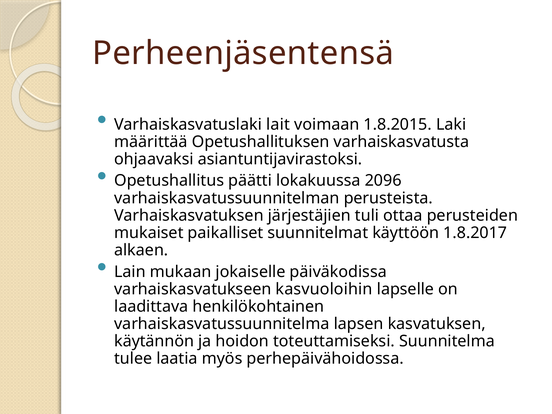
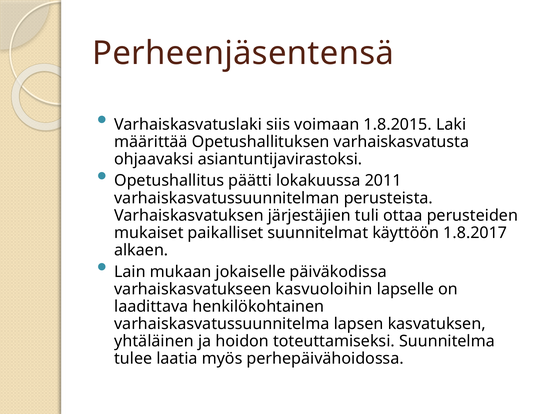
lait: lait -> siis
2096: 2096 -> 2011
käytännön: käytännön -> yhtäläinen
